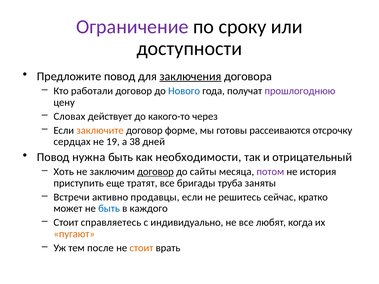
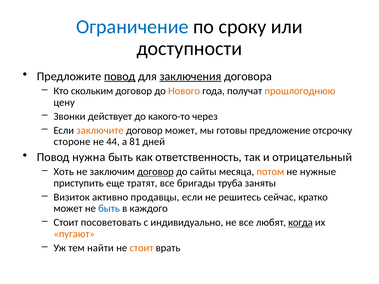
Ограничение colour: purple -> blue
повод at (120, 76) underline: none -> present
работали: работали -> скольким
Нового colour: blue -> orange
прошлогоднюю colour: purple -> orange
Словах: Словах -> Звонки
договор форме: форме -> может
рассеиваются: рассеиваются -> предложение
сердцах: сердцах -> стороне
19: 19 -> 44
38: 38 -> 81
необходимости: необходимости -> ответственность
потом colour: purple -> orange
история: история -> нужные
Встречи: Встречи -> Визиток
справляетесь: справляетесь -> посоветовать
когда underline: none -> present
после: после -> найти
